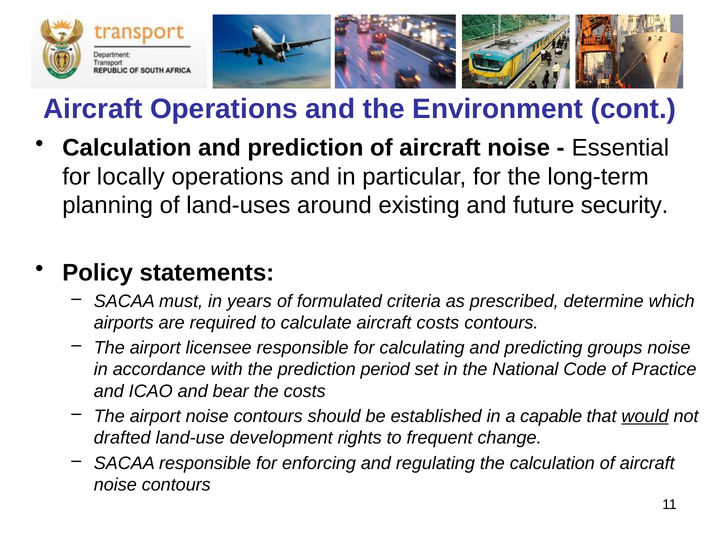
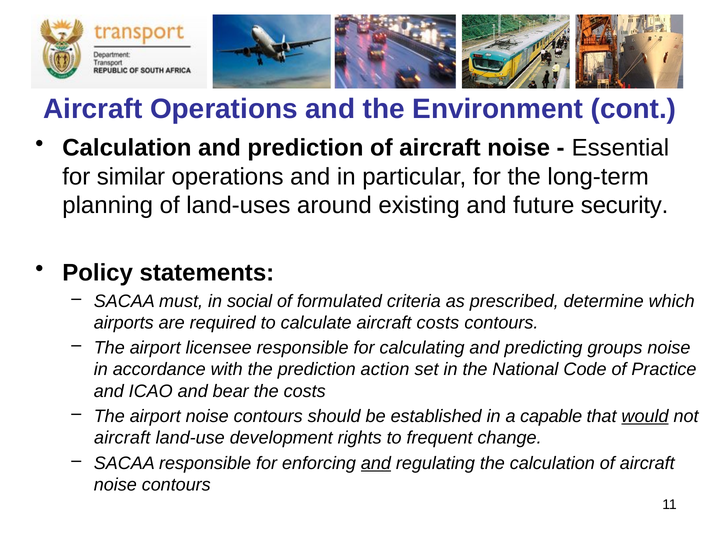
locally: locally -> similar
years: years -> social
period: period -> action
drafted at (122, 438): drafted -> aircraft
and at (376, 463) underline: none -> present
